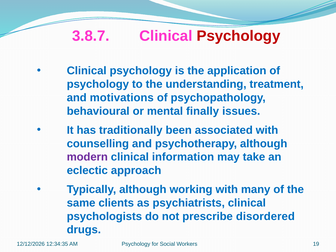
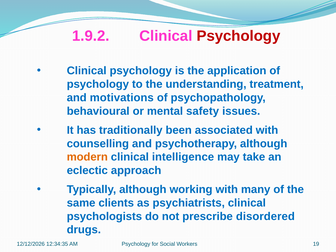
3.8.7: 3.8.7 -> 1.9.2
finally: finally -> safety
modern colour: purple -> orange
information: information -> intelligence
